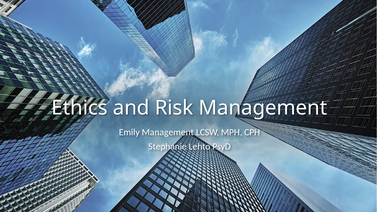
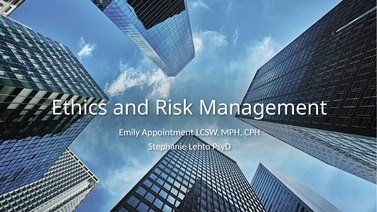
Emily Management: Management -> Appointment
